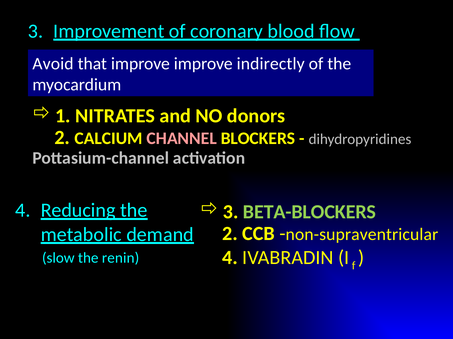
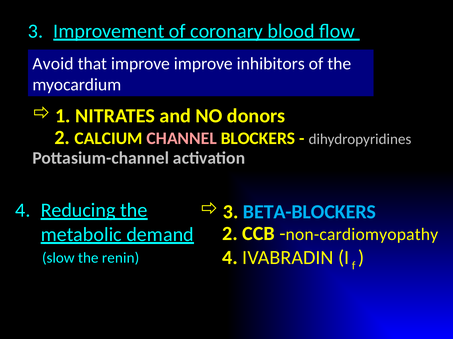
indirectly: indirectly -> inhibitors
BETA-BLOCKERS colour: light green -> light blue
non-supraventricular: non-supraventricular -> non-cardiomyopathy
